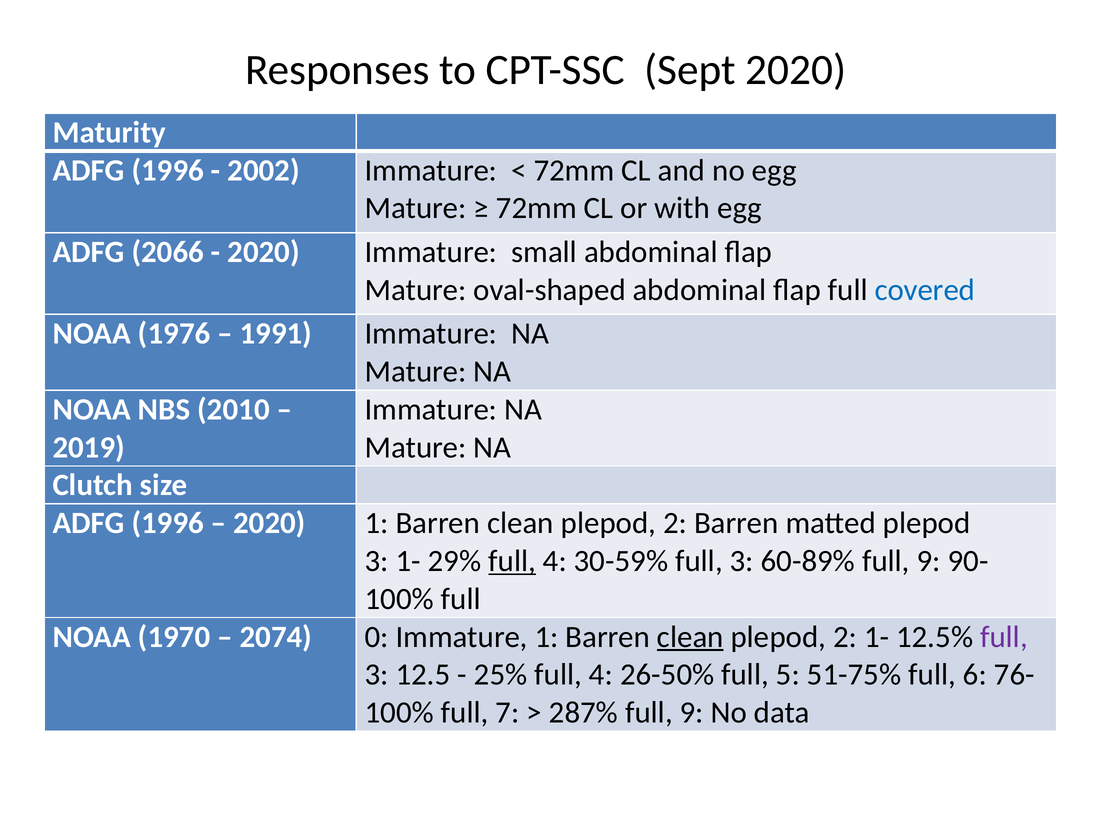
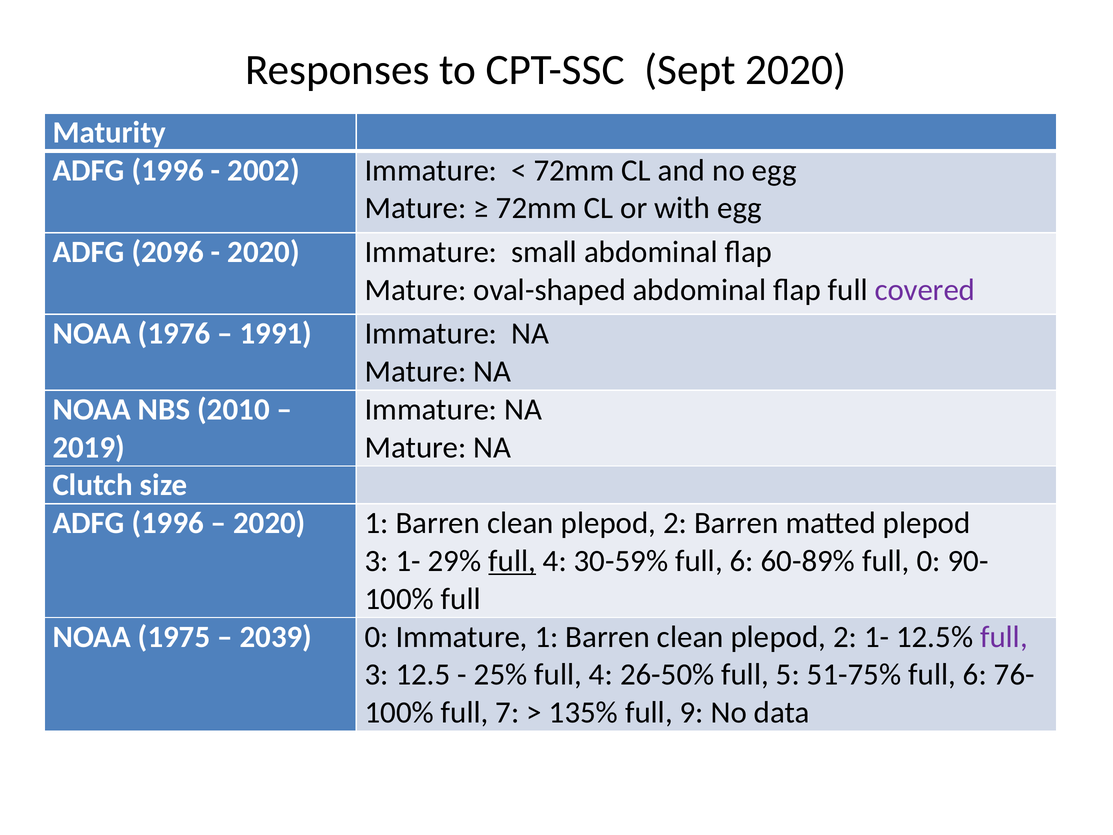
2066: 2066 -> 2096
covered colour: blue -> purple
30-59% full 3: 3 -> 6
60-89% full 9: 9 -> 0
1970: 1970 -> 1975
2074: 2074 -> 2039
clean at (690, 637) underline: present -> none
287%: 287% -> 135%
